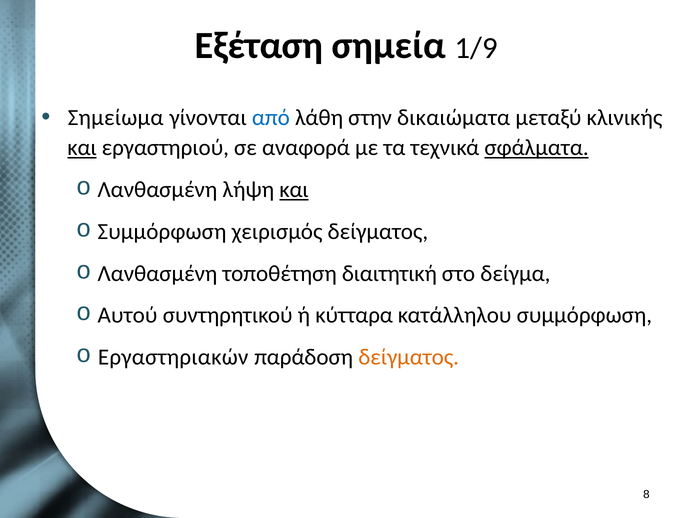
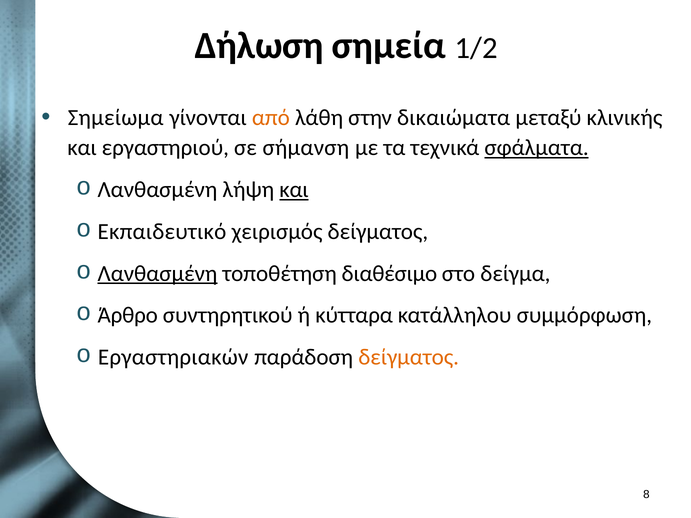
Εξέταση: Εξέταση -> Δήλωση
1/9: 1/9 -> 1/2
από colour: blue -> orange
και at (82, 148) underline: present -> none
αναφορά: αναφορά -> σήμανση
Συμμόρφωση at (162, 232): Συμμόρφωση -> Εκπαιδευτικό
Λανθασμένη at (157, 274) underline: none -> present
διαιτητική: διαιτητική -> διαθέσιμο
Αυτού: Αυτού -> Άρθρο
